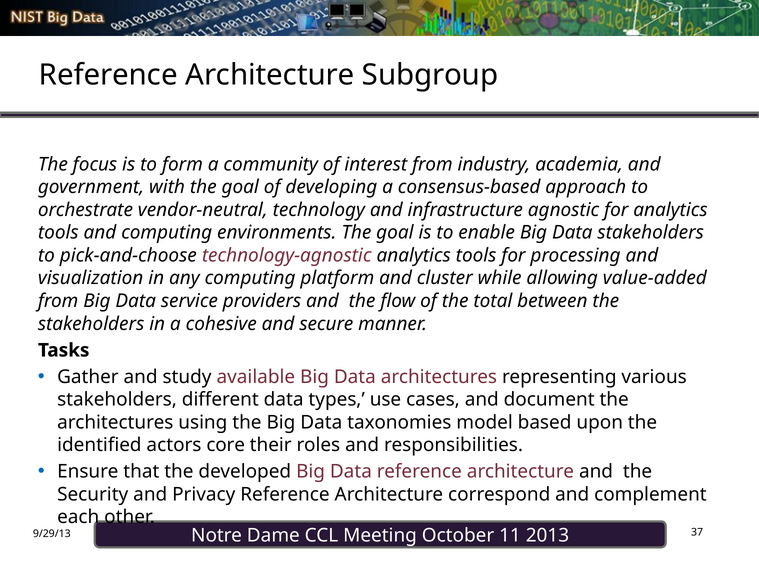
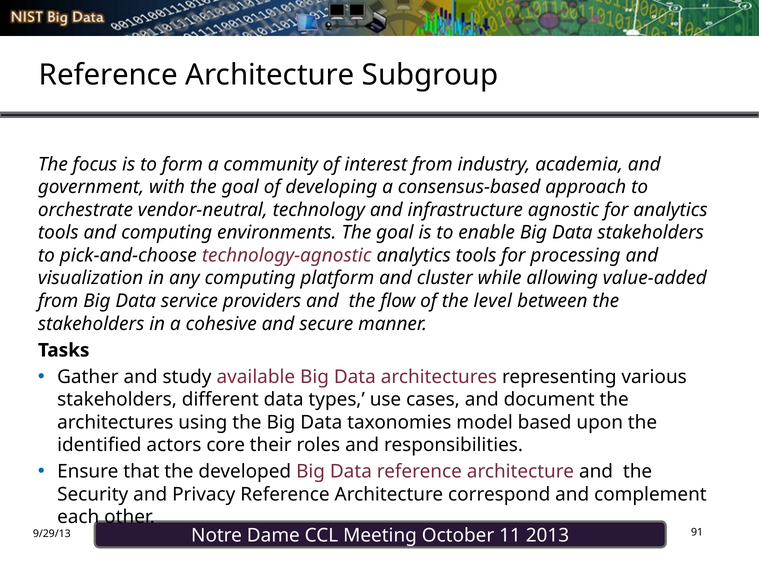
total: total -> level
37: 37 -> 91
